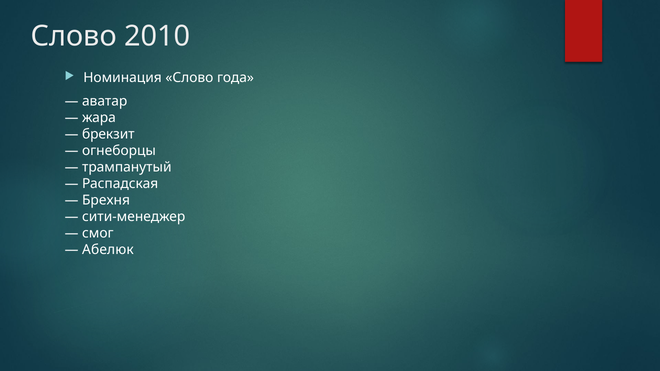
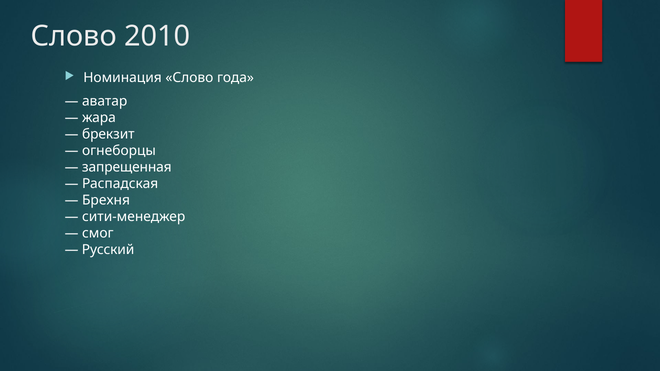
трампанутый: трампанутый -> запрещенная
Абелюк: Абелюк -> Русский
